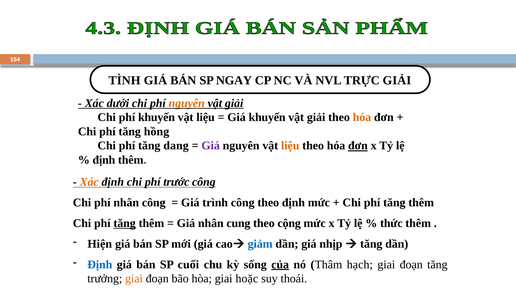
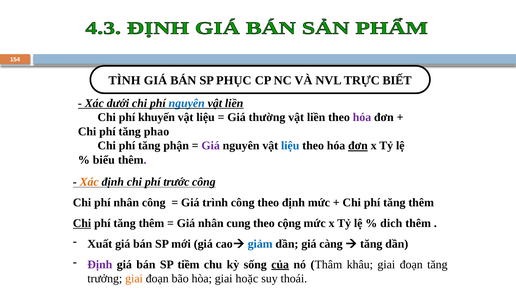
NGAY: NGAY -> PHỤC
TRỰC GIẢI: GIẢI -> BIẾT
nguyên at (187, 103) colour: orange -> blue
giải at (234, 103): giải -> liền
Giá khuyến: khuyến -> thường
giải at (316, 118): giải -> liền
hóa at (362, 118) colour: orange -> purple
hồng: hồng -> phao
dang: dang -> phận
liệu at (290, 146) colour: orange -> blue
định at (104, 160): định -> biểu
Chi at (82, 223) underline: none -> present
tăng at (125, 223) underline: present -> none
thức: thức -> dich
Hiện: Hiện -> Xuất
nhịp: nhịp -> càng
Định at (100, 265) colour: blue -> purple
cuối: cuối -> tiềm
hạch: hạch -> khâu
